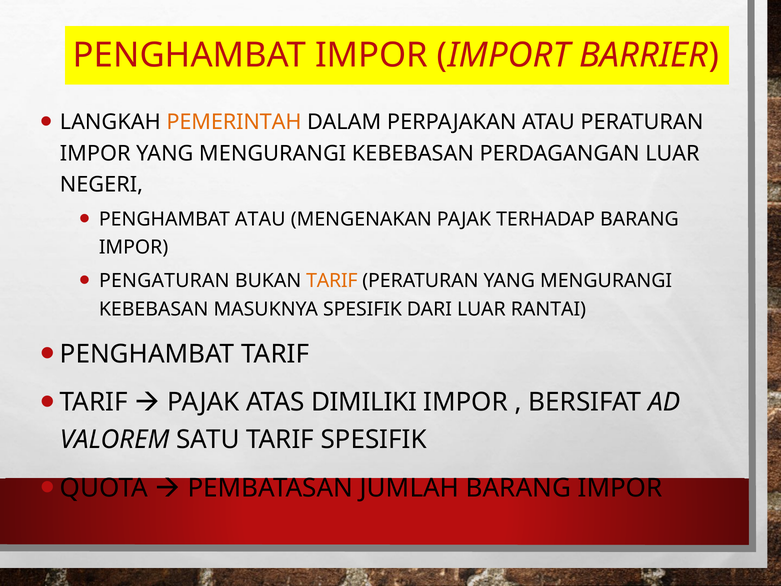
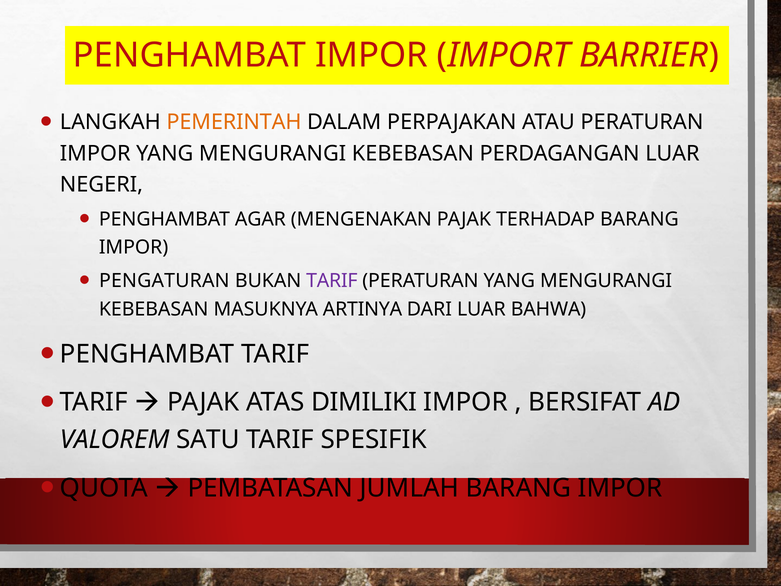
PENGHAMBAT ATAU: ATAU -> AGAR
TARIF at (332, 281) colour: orange -> purple
MASUKNYA SPESIFIK: SPESIFIK -> ARTINYA
RANTAI: RANTAI -> BAHWA
